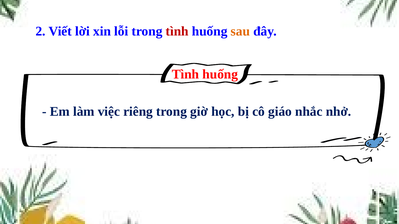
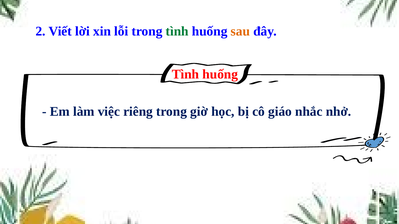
tình at (177, 31) colour: red -> green
